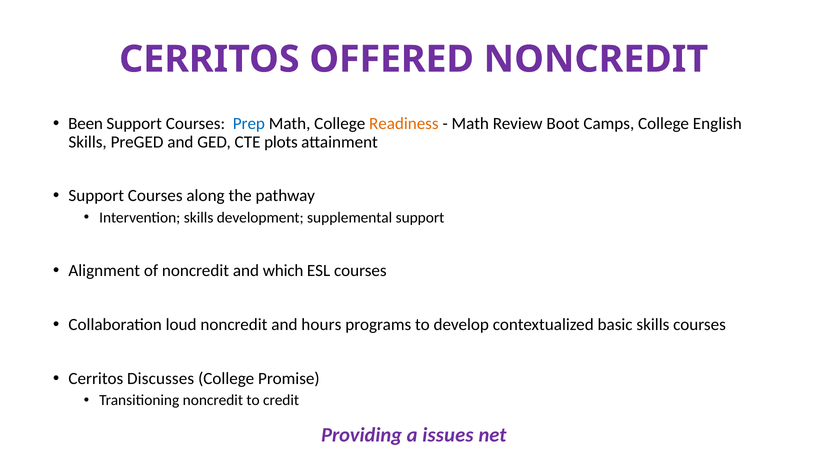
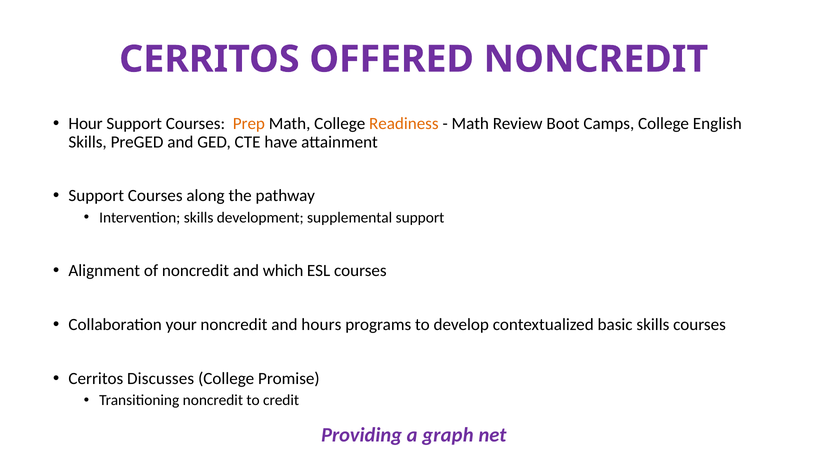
Been: Been -> Hour
Prep colour: blue -> orange
plots: plots -> have
loud: loud -> your
issues: issues -> graph
